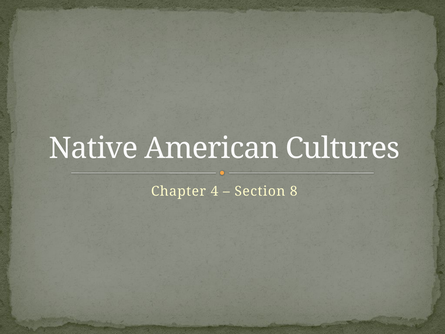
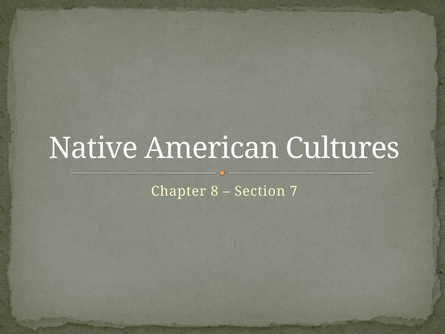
4: 4 -> 8
8: 8 -> 7
